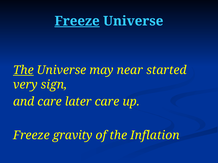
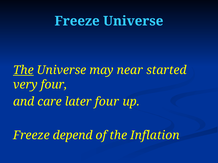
Freeze at (77, 21) underline: present -> none
very sign: sign -> four
later care: care -> four
gravity: gravity -> depend
